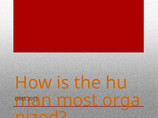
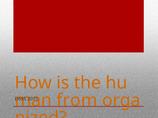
most: most -> from
